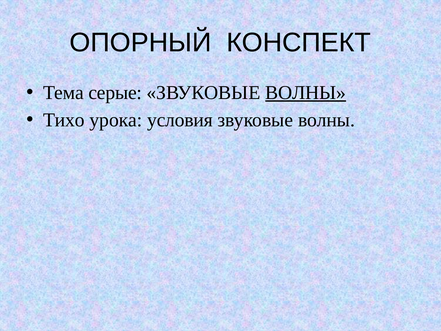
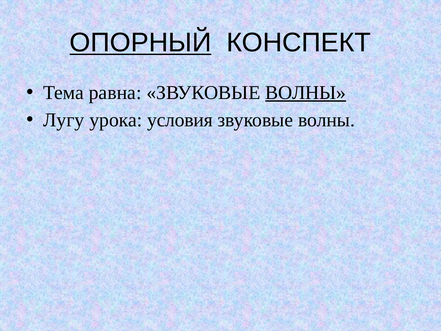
ОПОРНЫЙ underline: none -> present
серые: серые -> равна
Тихо: Тихо -> Лугу
